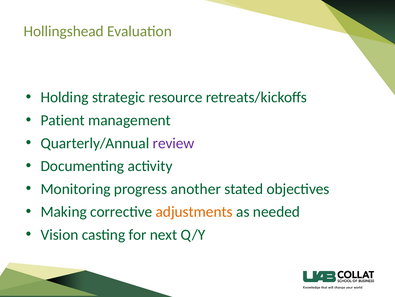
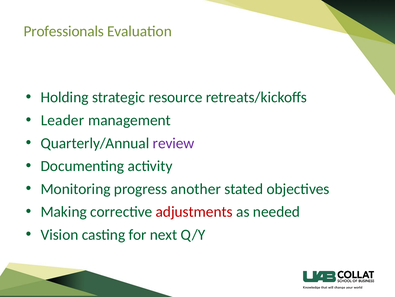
Hollingshead: Hollingshead -> Professionals
Patient: Patient -> Leader
adjustments colour: orange -> red
